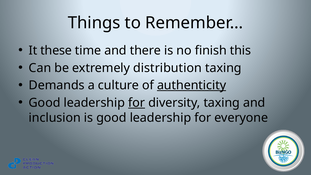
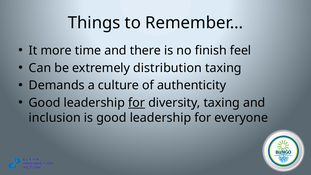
these: these -> more
this: this -> feel
authenticity underline: present -> none
